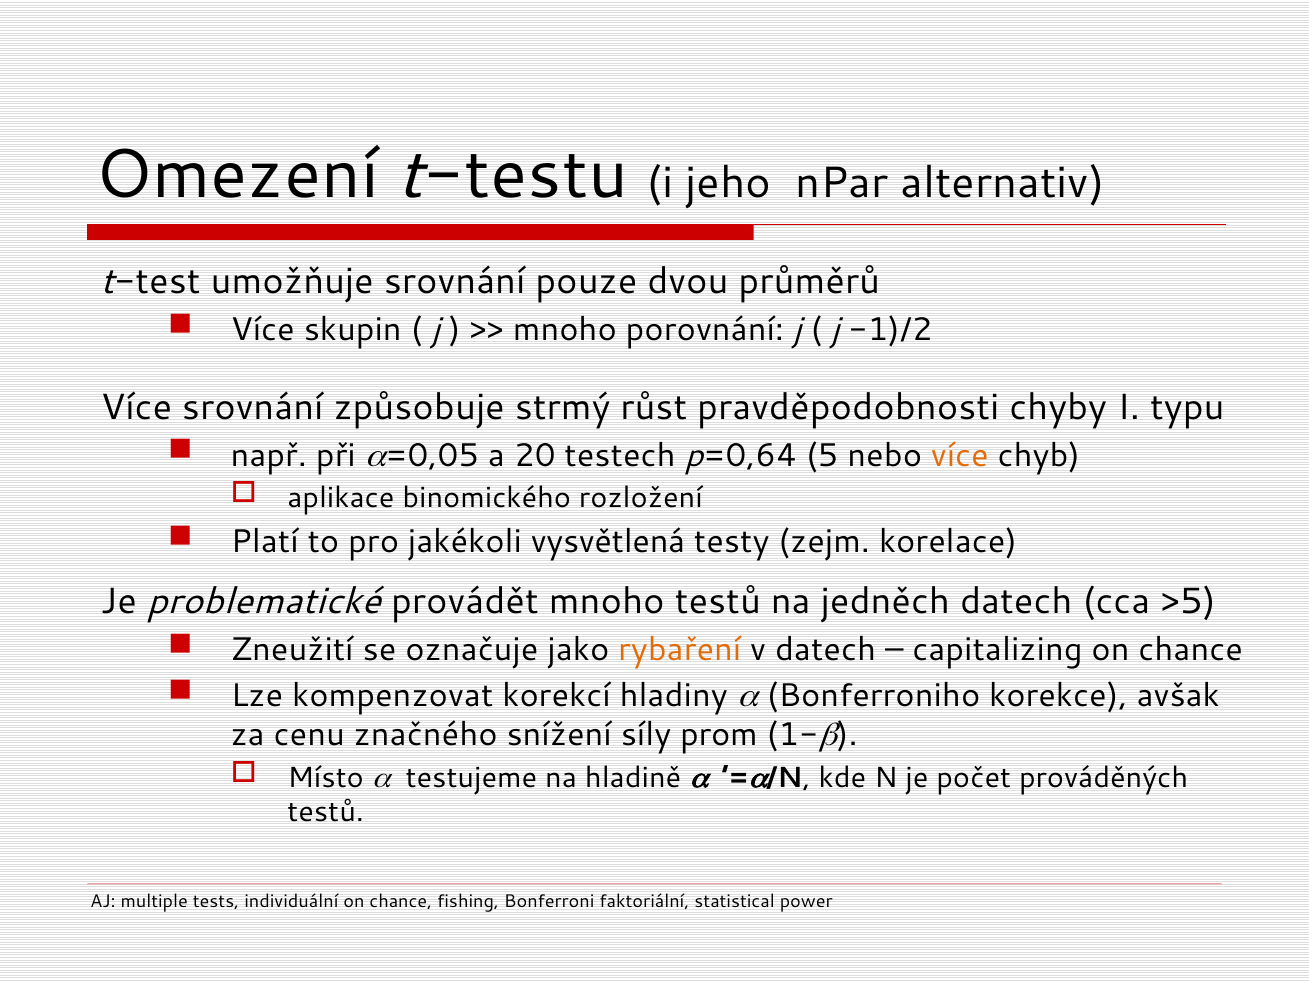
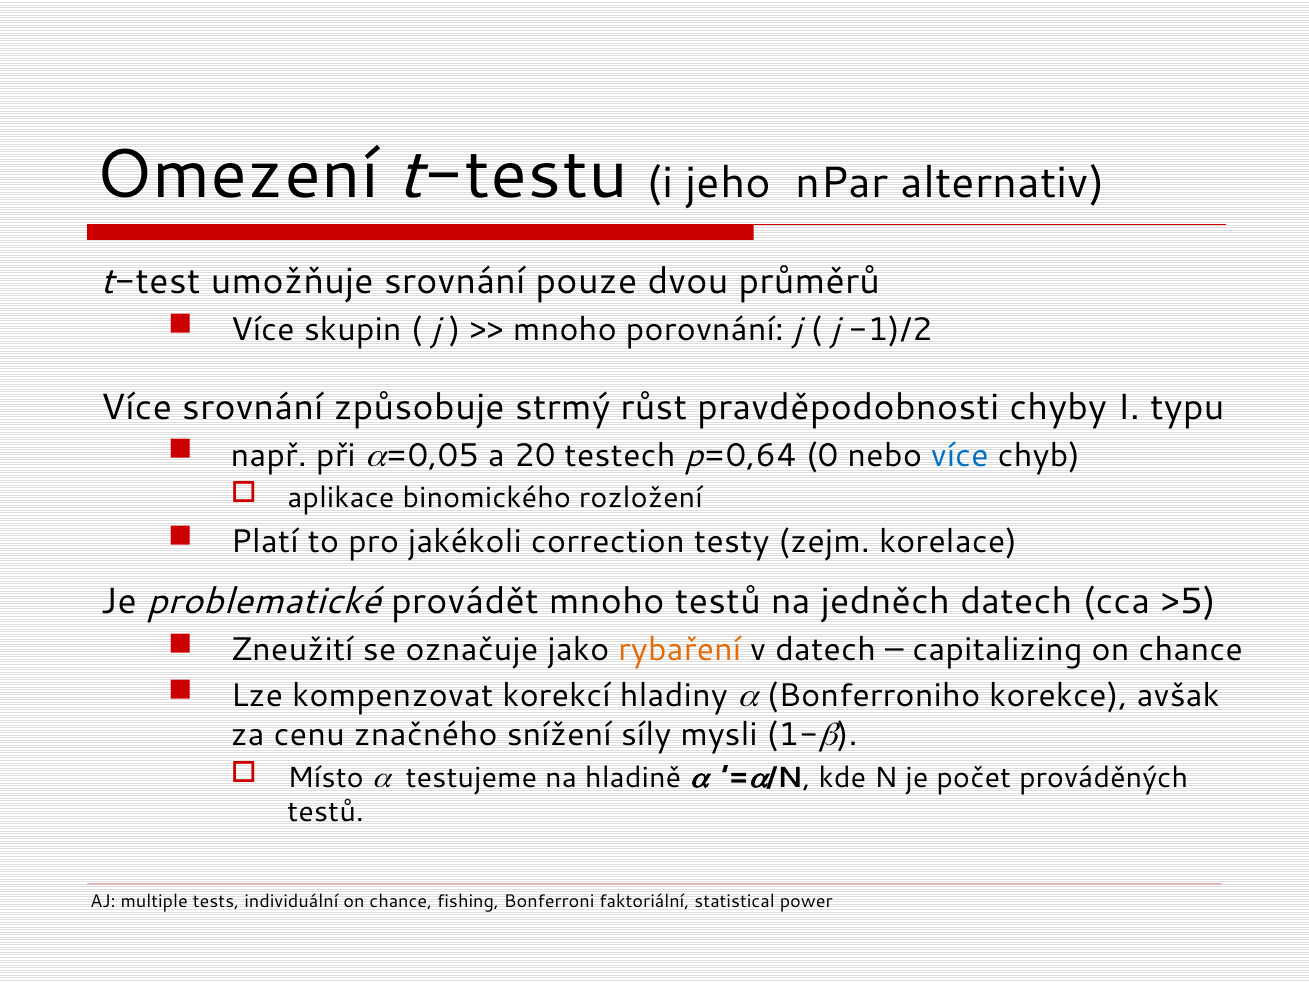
5: 5 -> 0
více at (960, 455) colour: orange -> blue
vysvětlená: vysvětlená -> correction
prom: prom -> mysli
